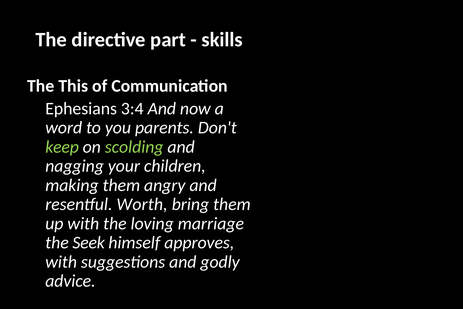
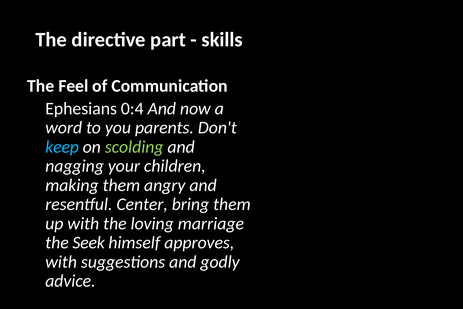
This: This -> Feel
3:4: 3:4 -> 0:4
keep colour: light green -> light blue
Worth: Worth -> Center
